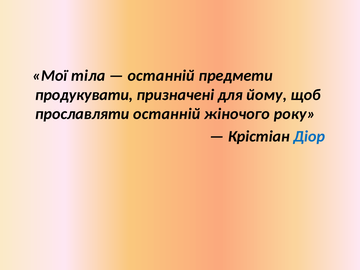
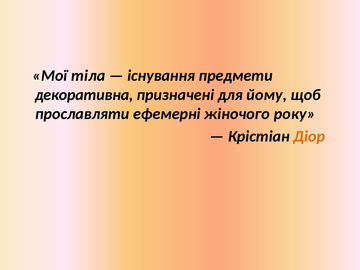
останній at (161, 76): останній -> існування
продукувати: продукувати -> декоративна
прославляти останній: останній -> ефемерні
Діор colour: blue -> orange
